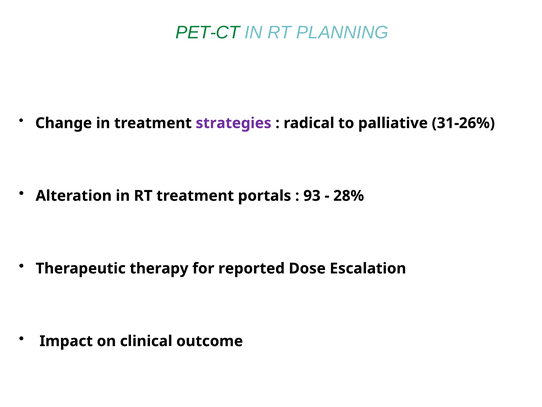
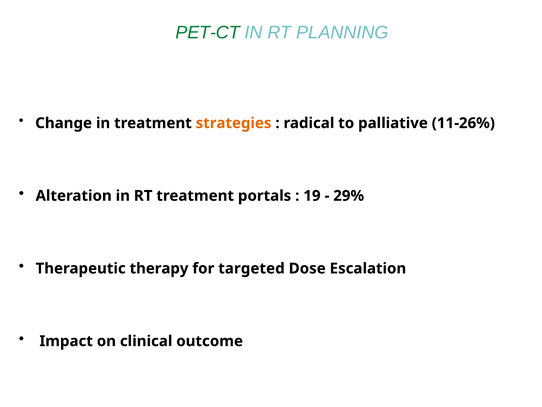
strategies colour: purple -> orange
31-26%: 31-26% -> 11-26%
93: 93 -> 19
28%: 28% -> 29%
reported: reported -> targeted
